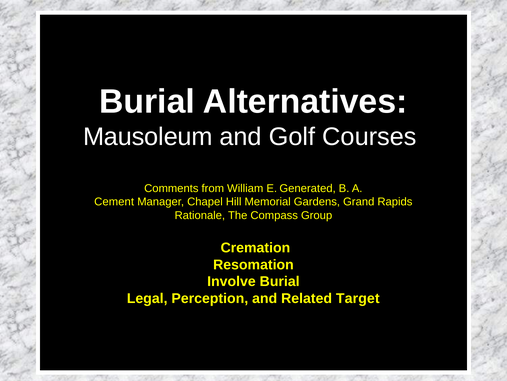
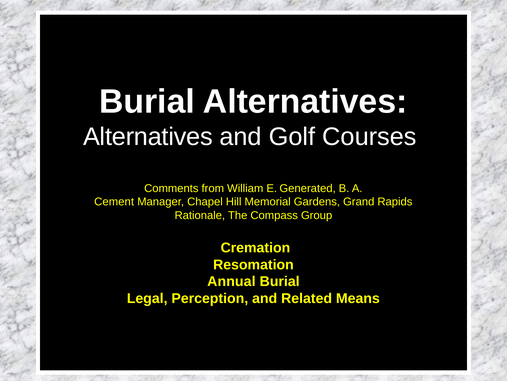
Mausoleum at (148, 137): Mausoleum -> Alternatives
Involve: Involve -> Annual
Target: Target -> Means
